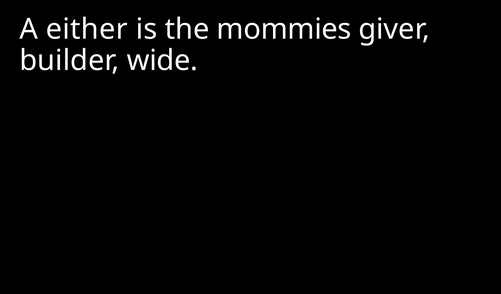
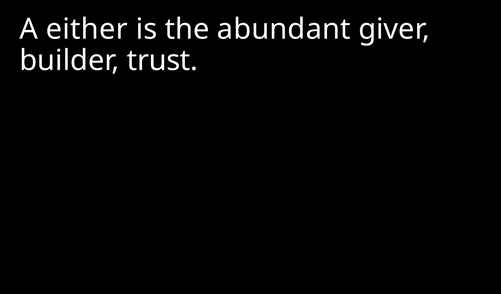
mommies: mommies -> abundant
wide: wide -> trust
